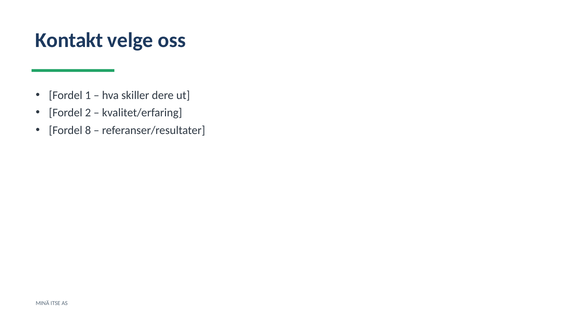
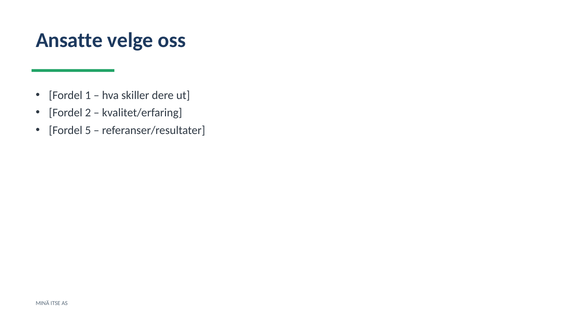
Kontakt: Kontakt -> Ansatte
8: 8 -> 5
